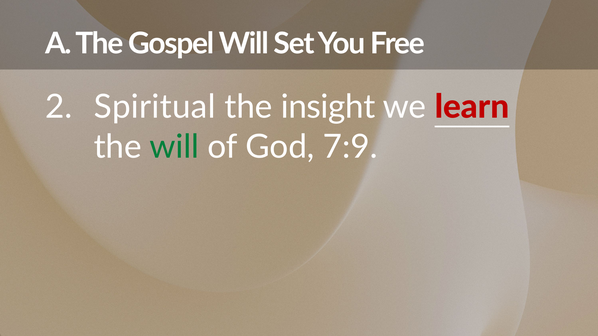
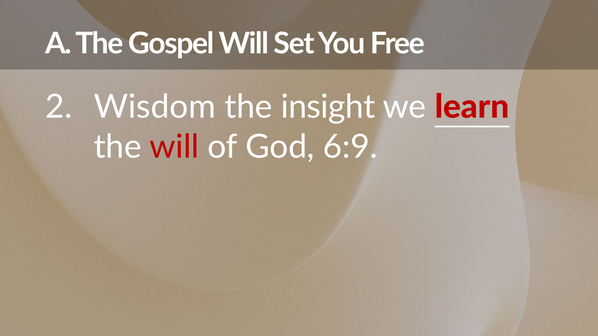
Spiritual: Spiritual -> Wisdom
will at (174, 147) colour: green -> red
7:9: 7:9 -> 6:9
